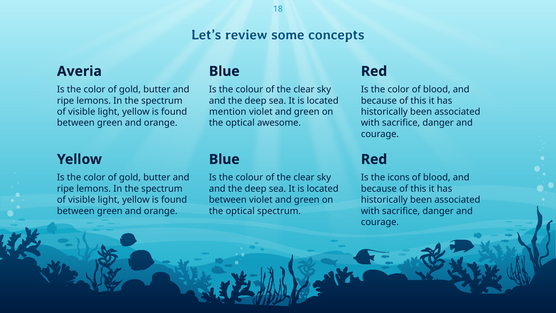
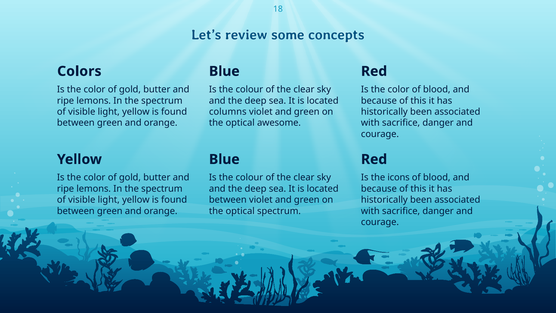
Averia: Averia -> Colors
mention: mention -> columns
